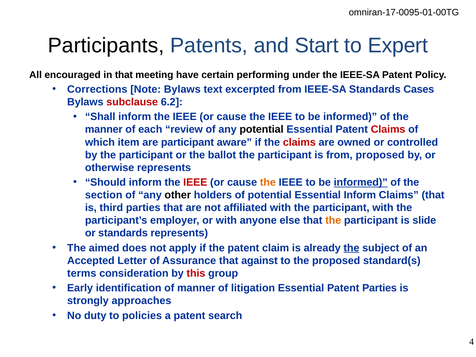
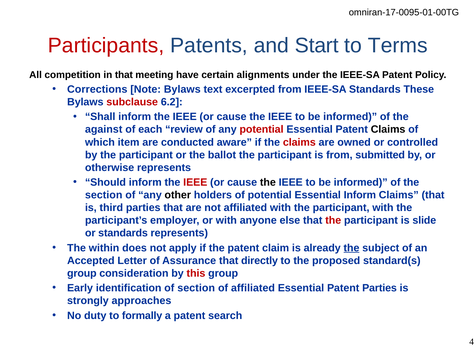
Participants colour: black -> red
Expert: Expert -> Terms
encouraged: encouraged -> competition
performing: performing -> alignments
Cases: Cases -> These
manner at (104, 129): manner -> against
potential at (262, 129) colour: black -> red
Claims at (388, 129) colour: red -> black
are participant: participant -> conducted
from proposed: proposed -> submitted
the at (268, 182) colour: orange -> black
informed at (361, 182) underline: present -> none
the at (333, 220) colour: orange -> red
aimed: aimed -> within
against: against -> directly
terms at (82, 273): terms -> group
of manner: manner -> section
of litigation: litigation -> affiliated
policies: policies -> formally
